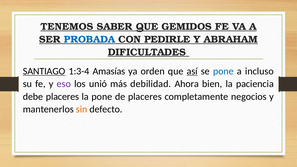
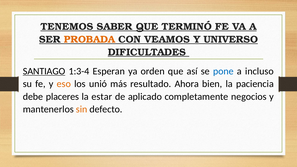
GEMIDOS: GEMIDOS -> TERMINÓ
PROBADA colour: blue -> orange
PEDIRLE: PEDIRLE -> VEAMOS
ABRAHAM: ABRAHAM -> UNIVERSO
Amasías: Amasías -> Esperan
así underline: present -> none
eso colour: purple -> orange
debilidad: debilidad -> resultado
la pone: pone -> estar
de placeres: placeres -> aplicado
